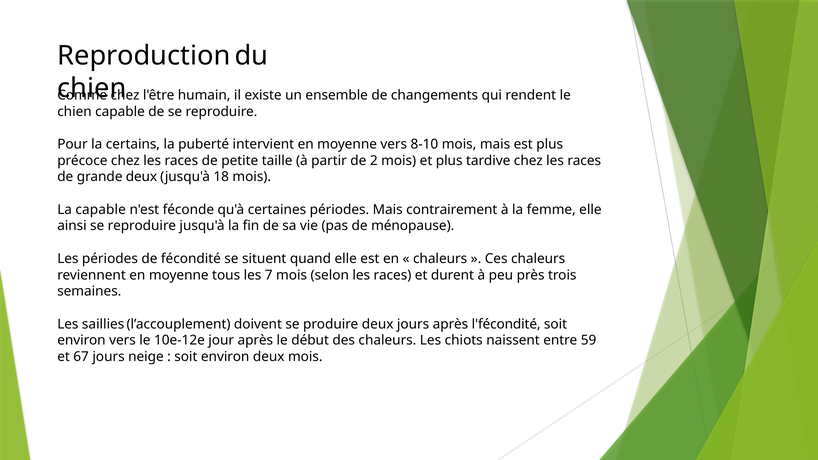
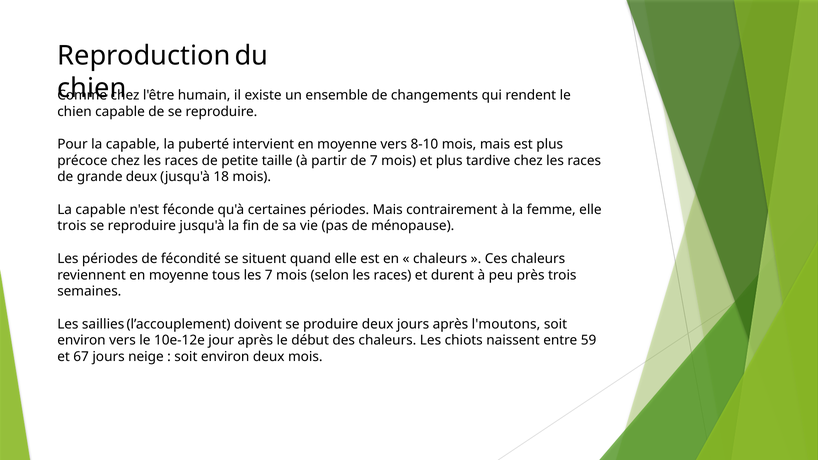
Pour la certains: certains -> capable
de 2: 2 -> 7
ainsi at (72, 226): ainsi -> trois
l'fécondité: l'fécondité -> l'moutons
